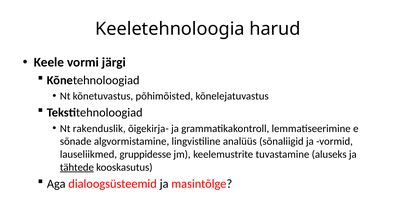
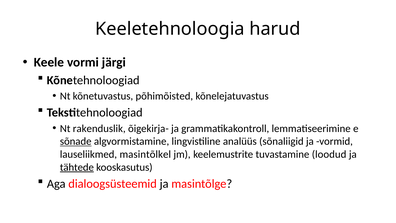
sõnade underline: none -> present
gruppidesse: gruppidesse -> masintõlkel
aluseks: aluseks -> loodud
